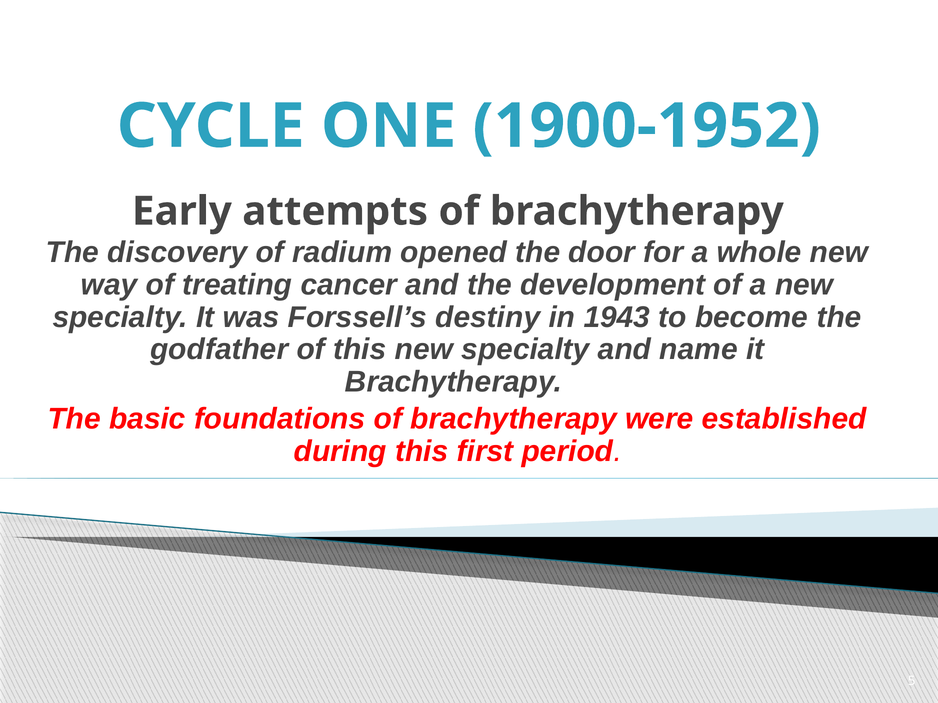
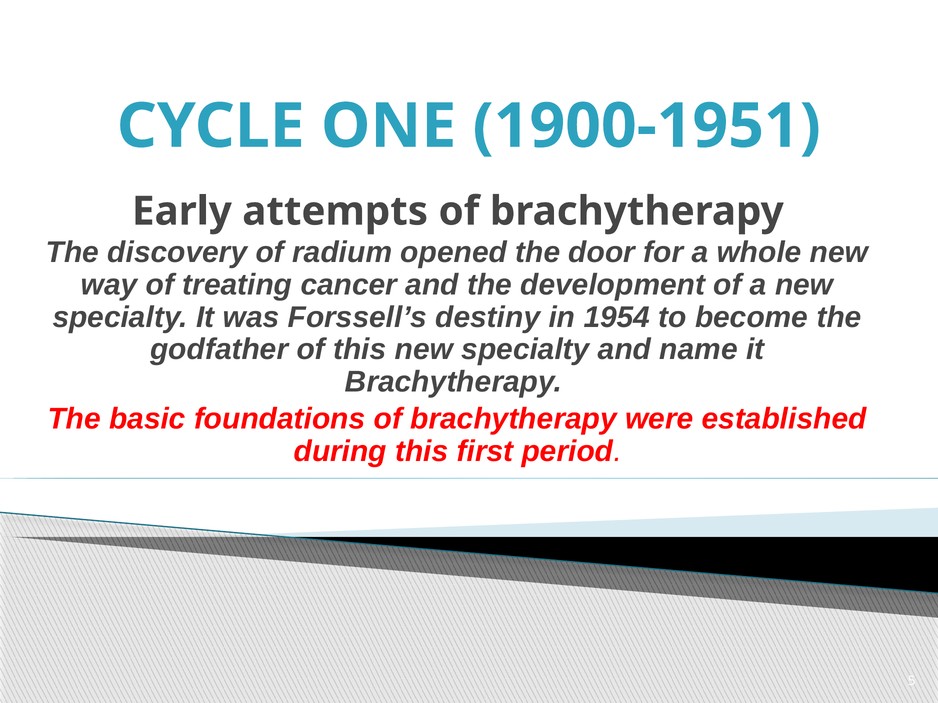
1900-1952: 1900-1952 -> 1900-1951
1943: 1943 -> 1954
